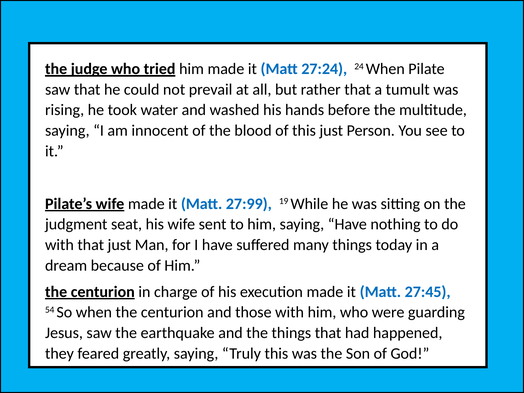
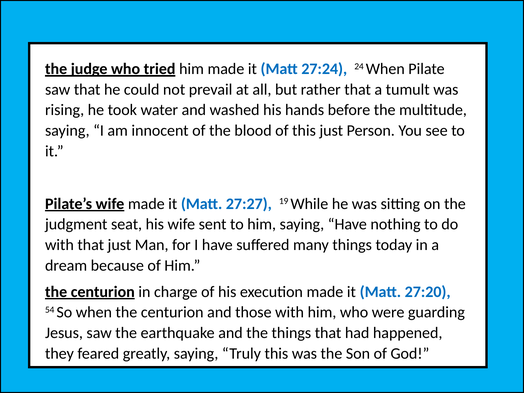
27:99: 27:99 -> 27:27
27:45: 27:45 -> 27:20
